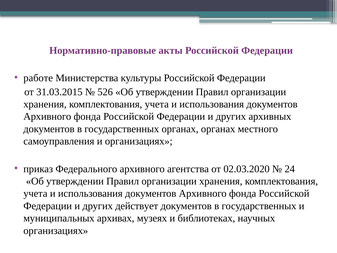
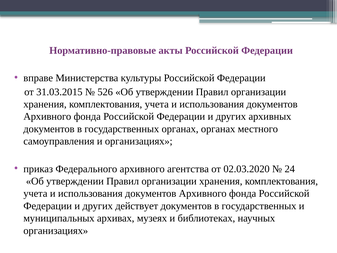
работе: работе -> вправе
